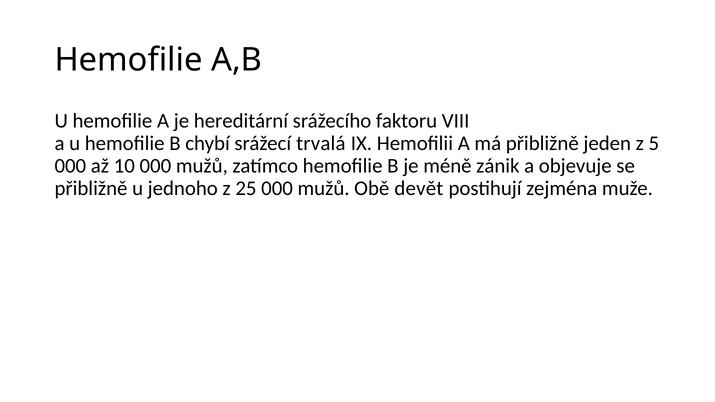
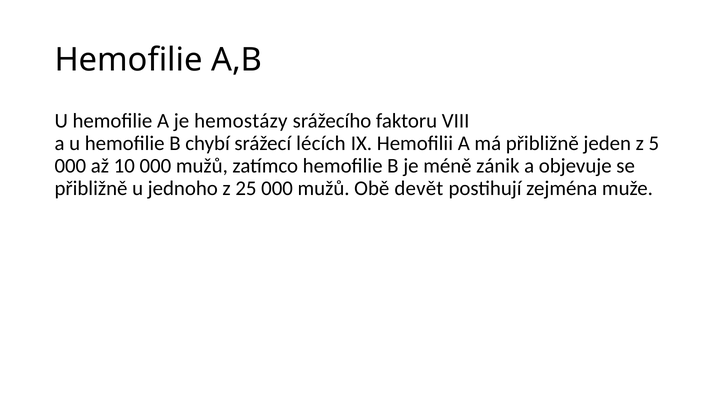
hereditární: hereditární -> hemostázy
trvalá: trvalá -> lécích
